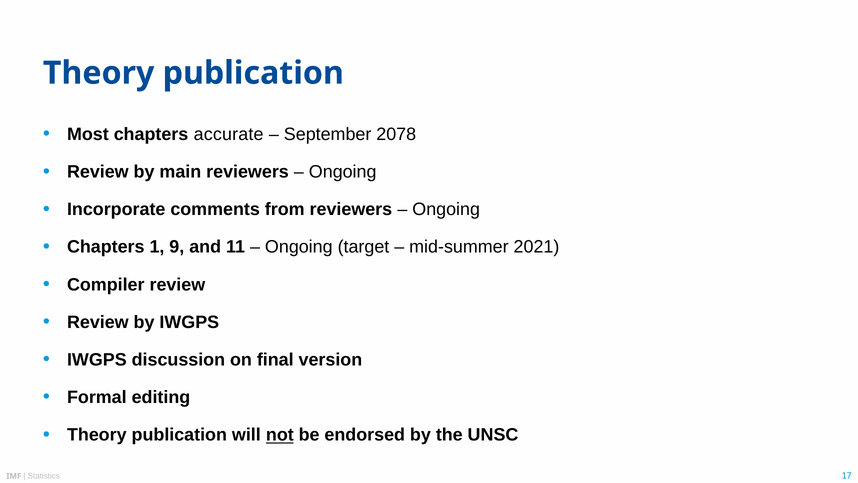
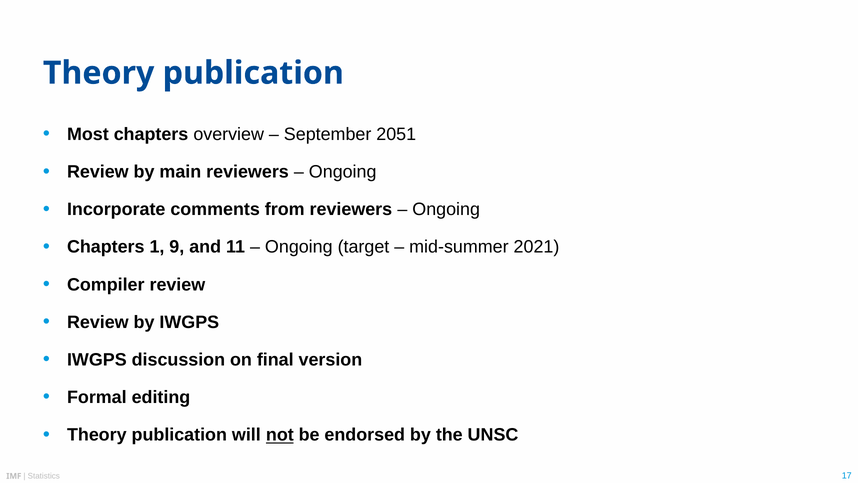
accurate: accurate -> overview
2078: 2078 -> 2051
